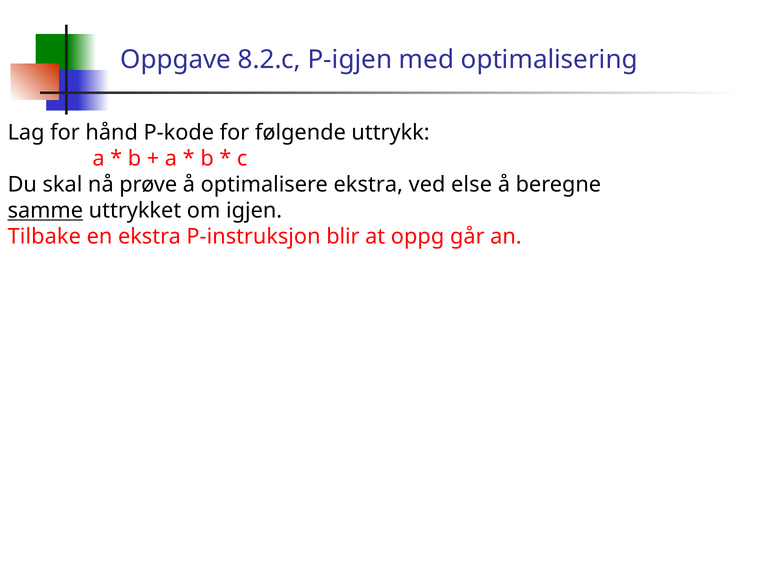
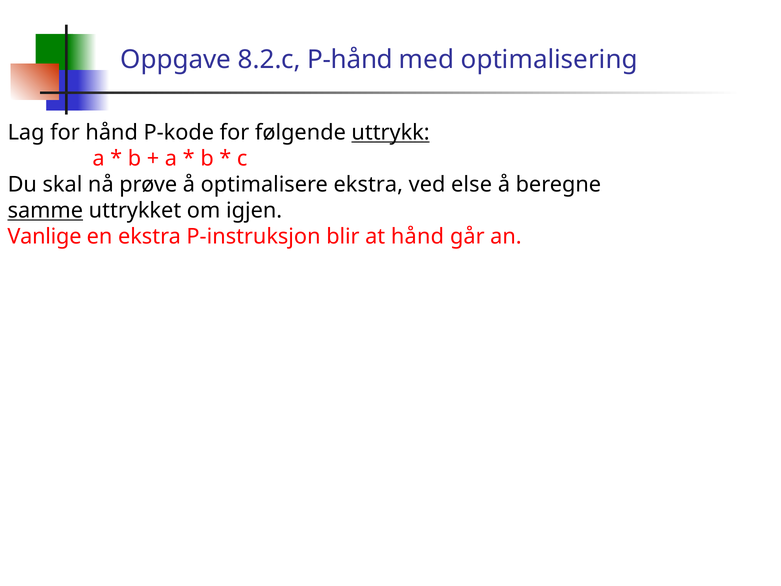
P-igjen: P-igjen -> P-hånd
uttrykk underline: none -> present
Tilbake: Tilbake -> Vanlige
at oppg: oppg -> hånd
